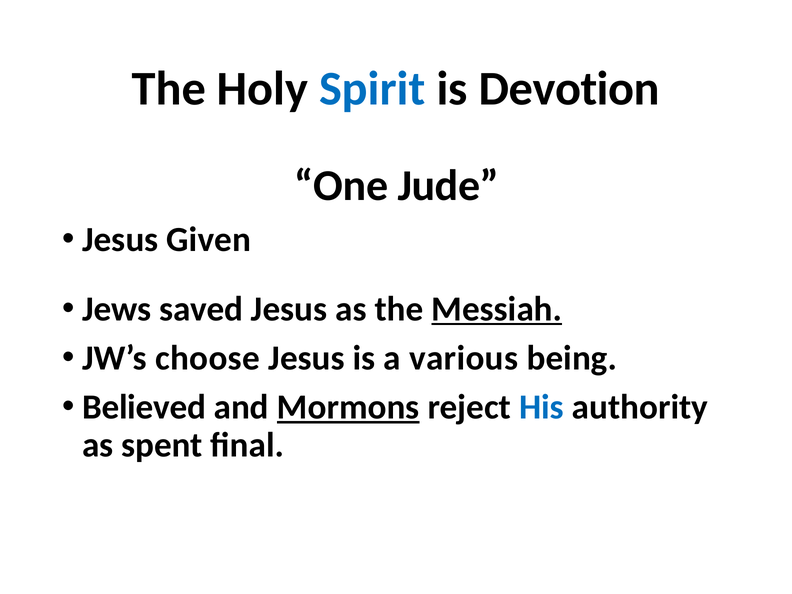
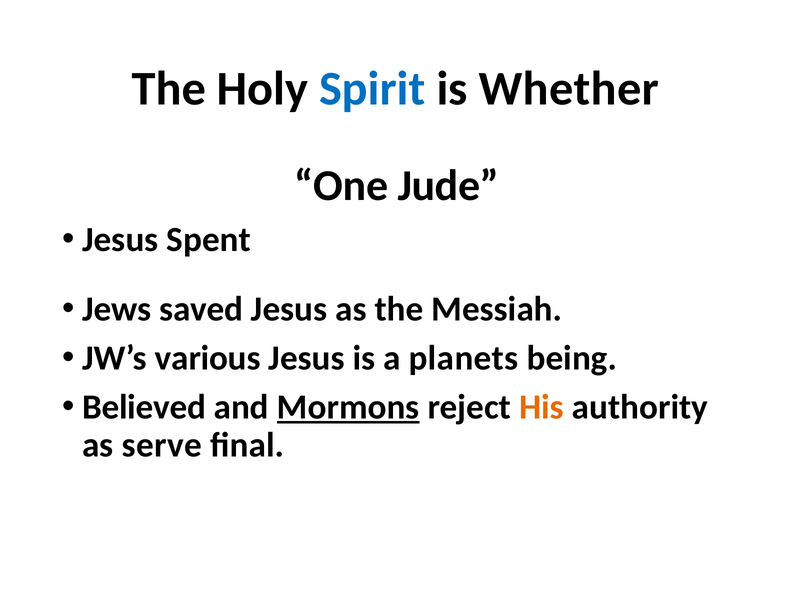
Devotion: Devotion -> Whether
Given: Given -> Spent
Messiah underline: present -> none
choose: choose -> various
various: various -> planets
His colour: blue -> orange
spent: spent -> serve
